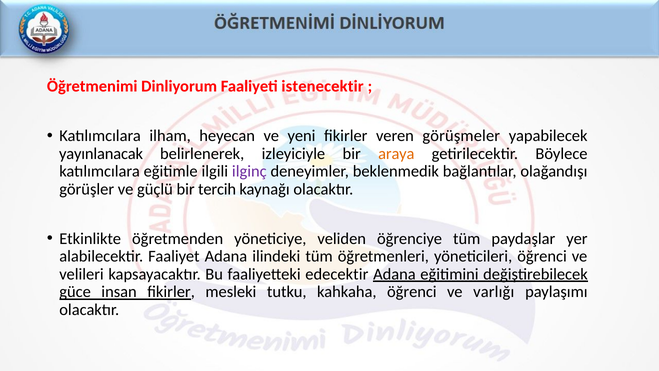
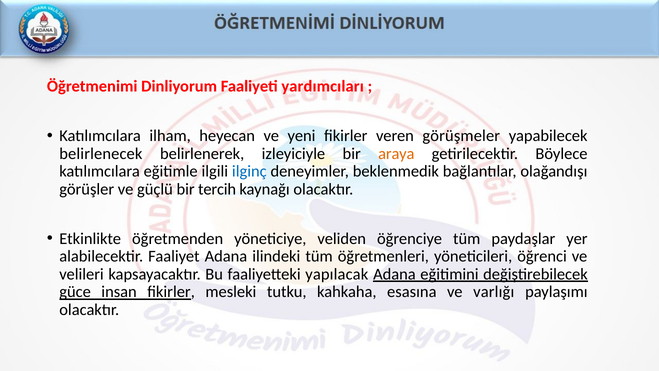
istenecektir: istenecektir -> yardımcıları
yayınlanacak: yayınlanacak -> belirlenecek
ilginç colour: purple -> blue
edecektir: edecektir -> yapılacak
kahkaha öğrenci: öğrenci -> esasına
